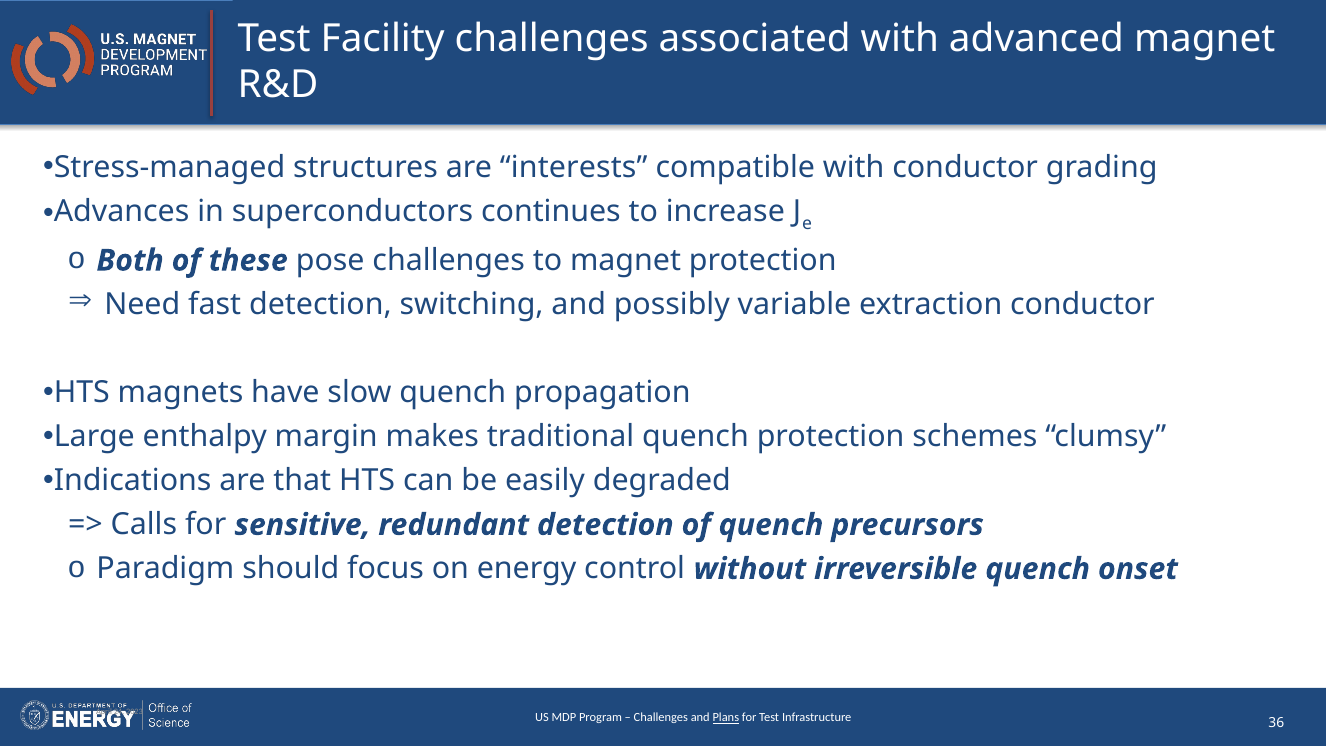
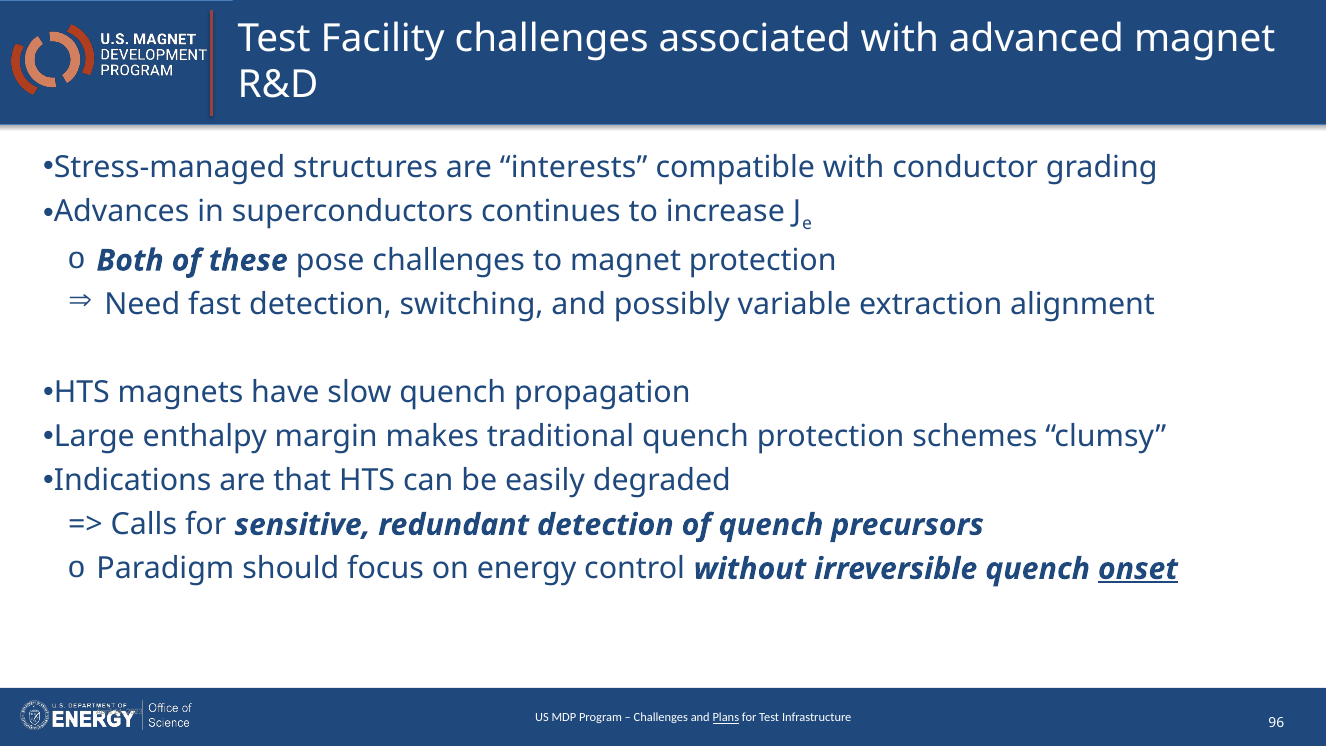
extraction conductor: conductor -> alignment
onset underline: none -> present
36: 36 -> 96
